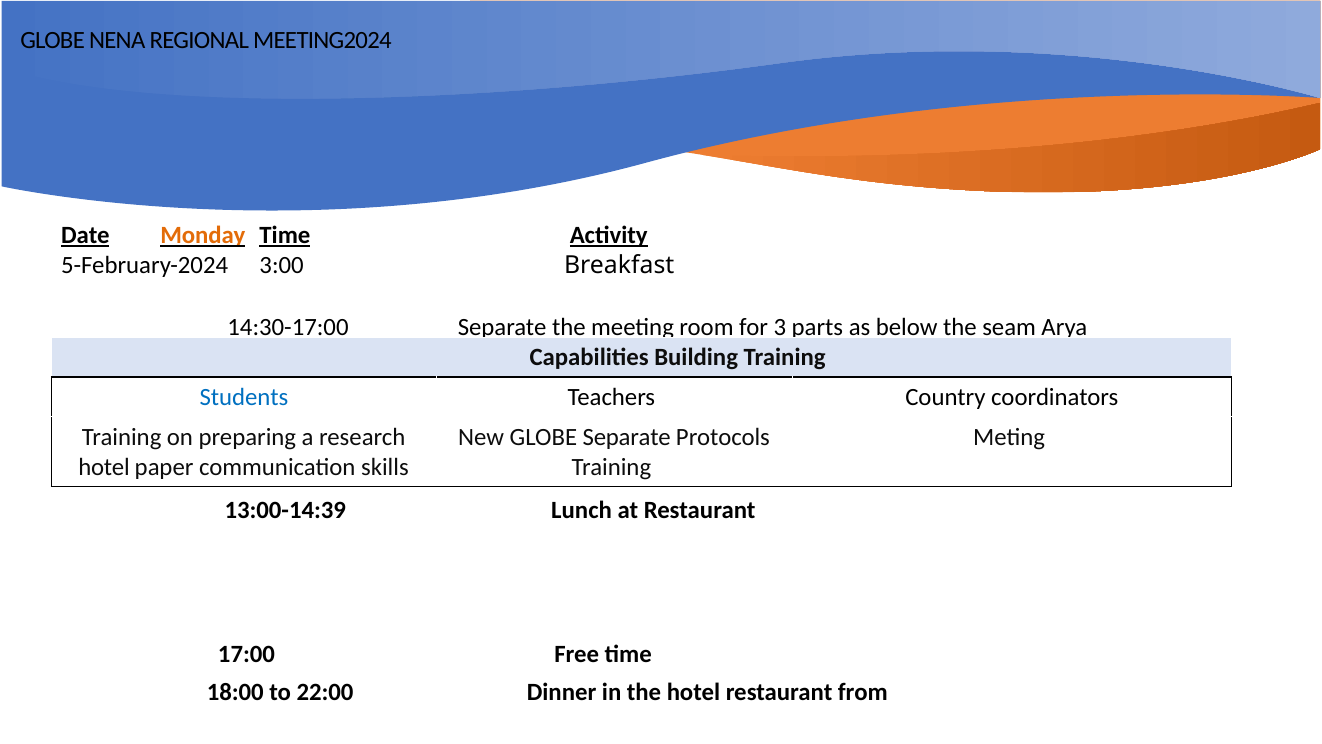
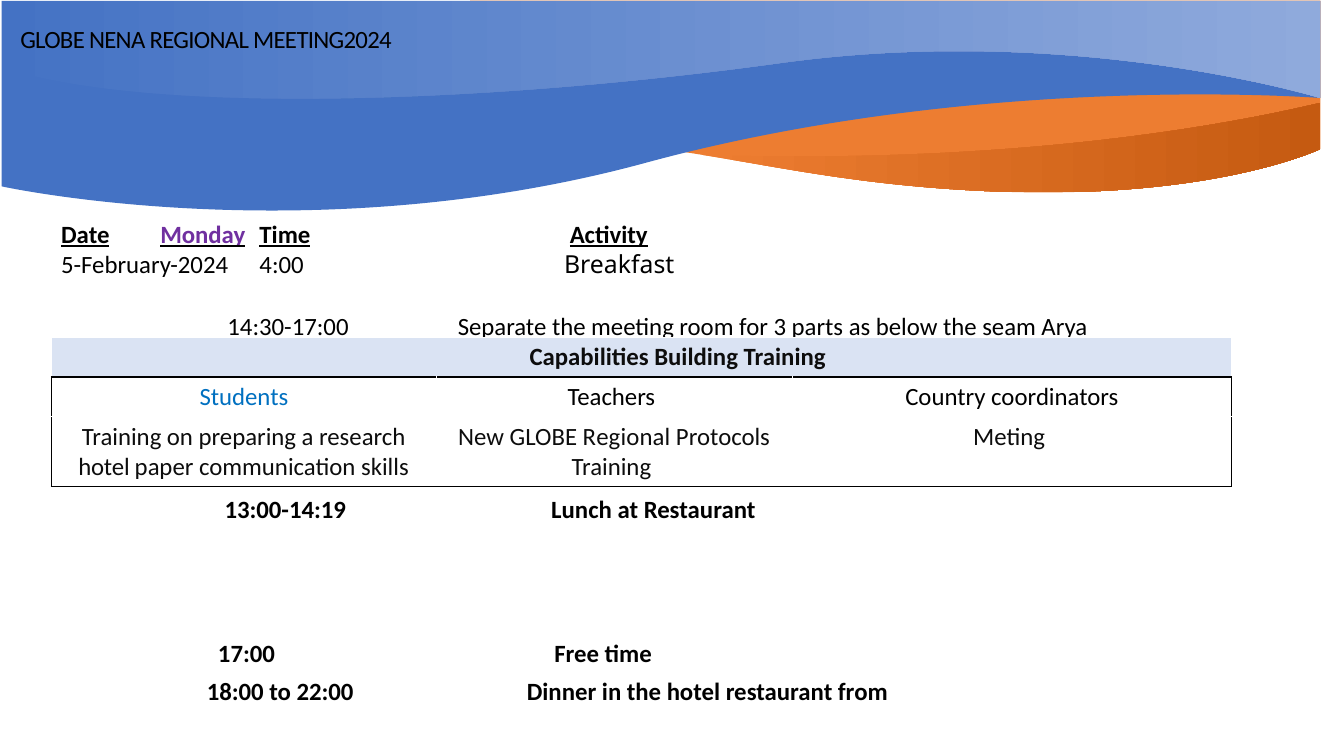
Monday colour: orange -> purple
3:00: 3:00 -> 4:00
GLOBE Separate: Separate -> Regional
13:00-14:39: 13:00-14:39 -> 13:00-14:19
